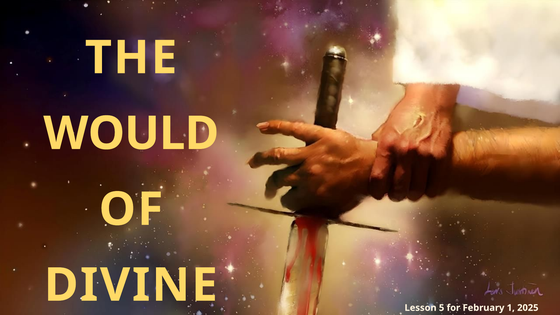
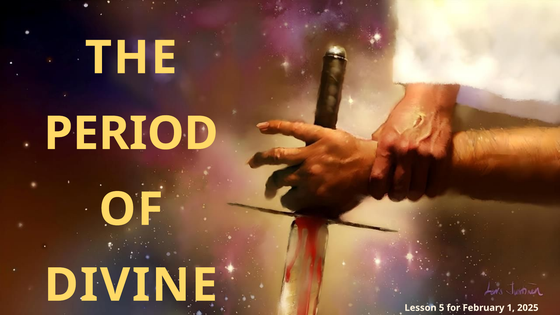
WOULD: WOULD -> PERIOD
